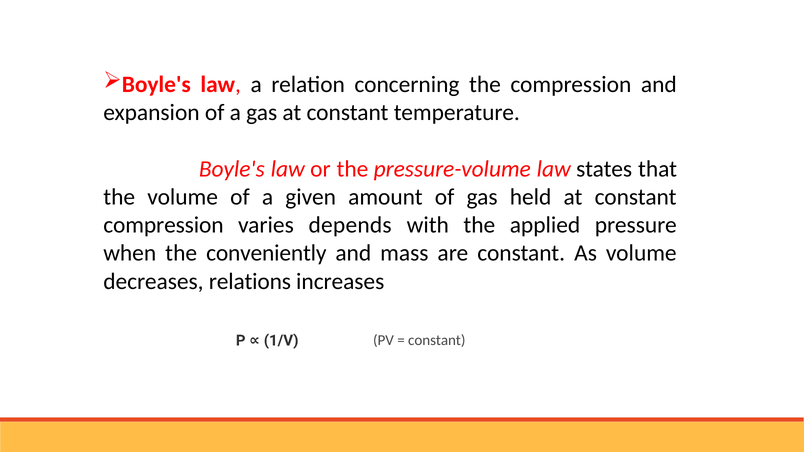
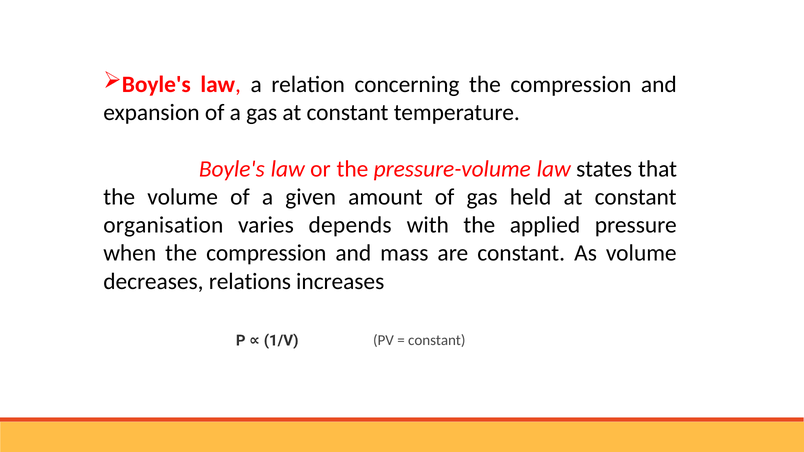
compression at (163, 225): compression -> organisation
when the conveniently: conveniently -> compression
